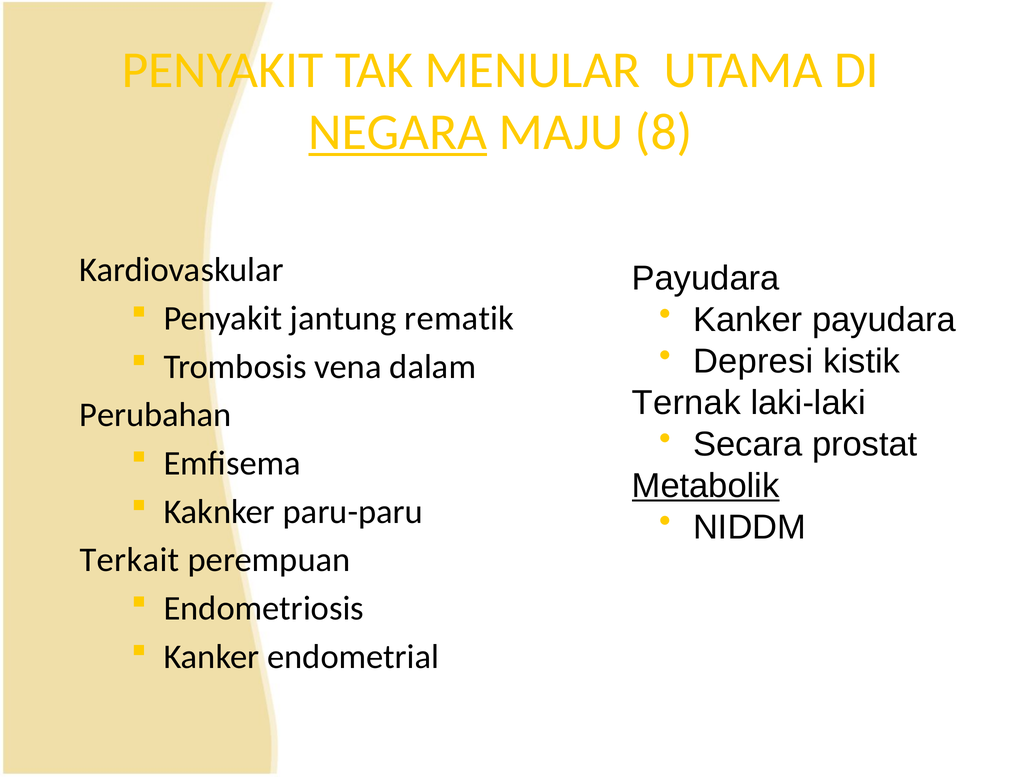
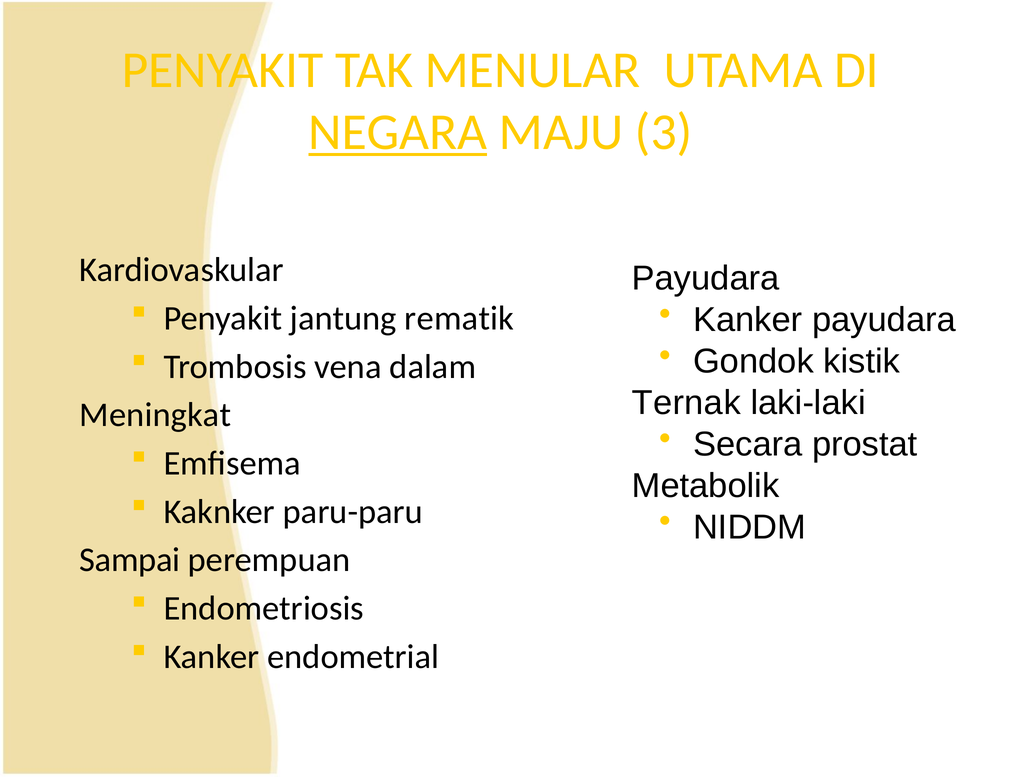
8: 8 -> 3
Depresi: Depresi -> Gondok
Perubahan: Perubahan -> Meningkat
Metabolik underline: present -> none
Terkait: Terkait -> Sampai
